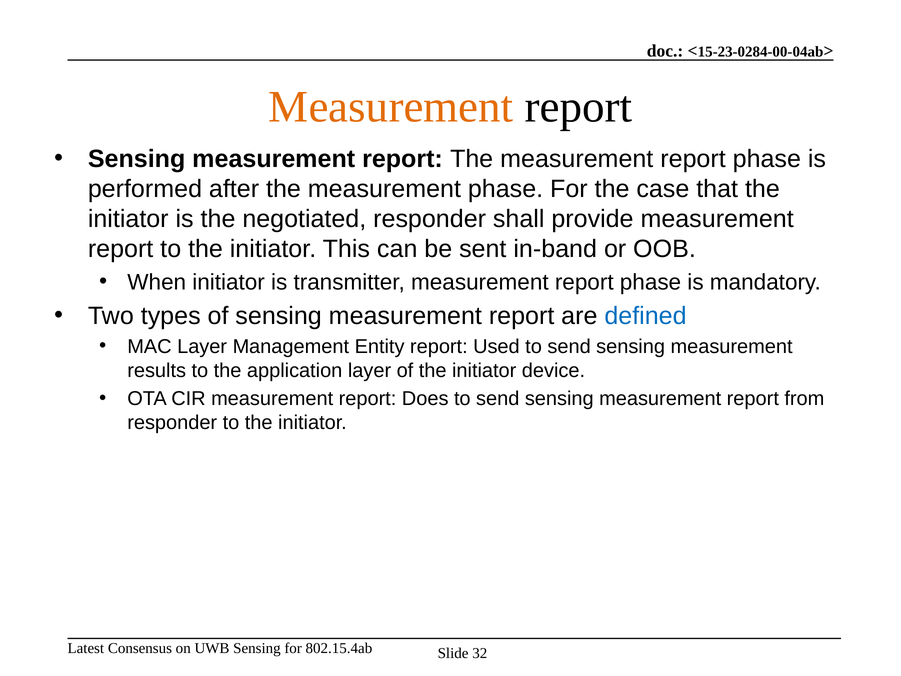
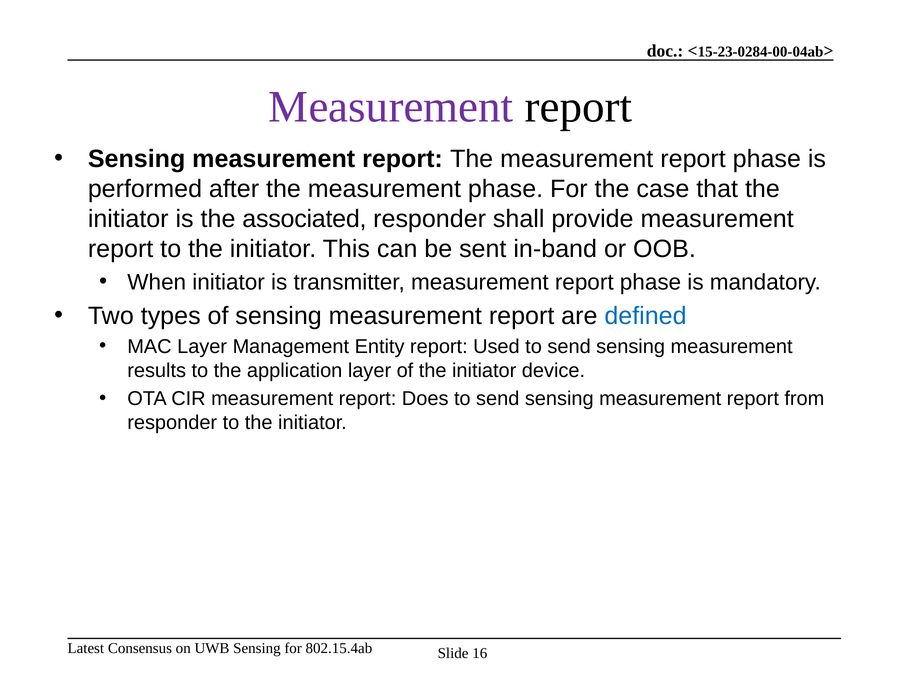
Measurement at (391, 107) colour: orange -> purple
negotiated: negotiated -> associated
32: 32 -> 16
